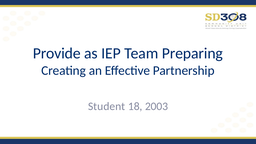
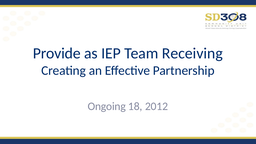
Preparing: Preparing -> Receiving
Student: Student -> Ongoing
2003: 2003 -> 2012
